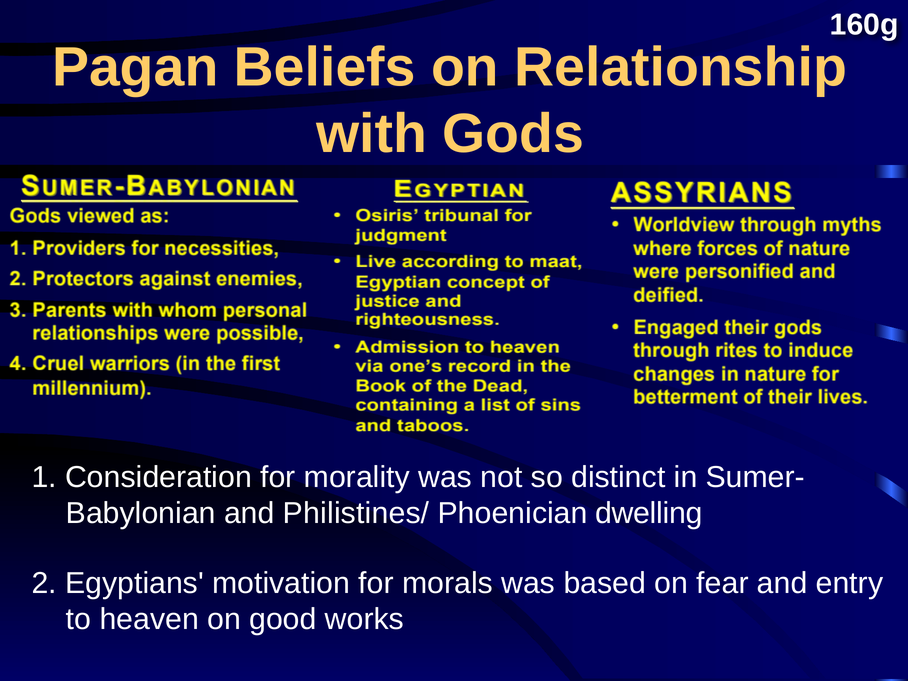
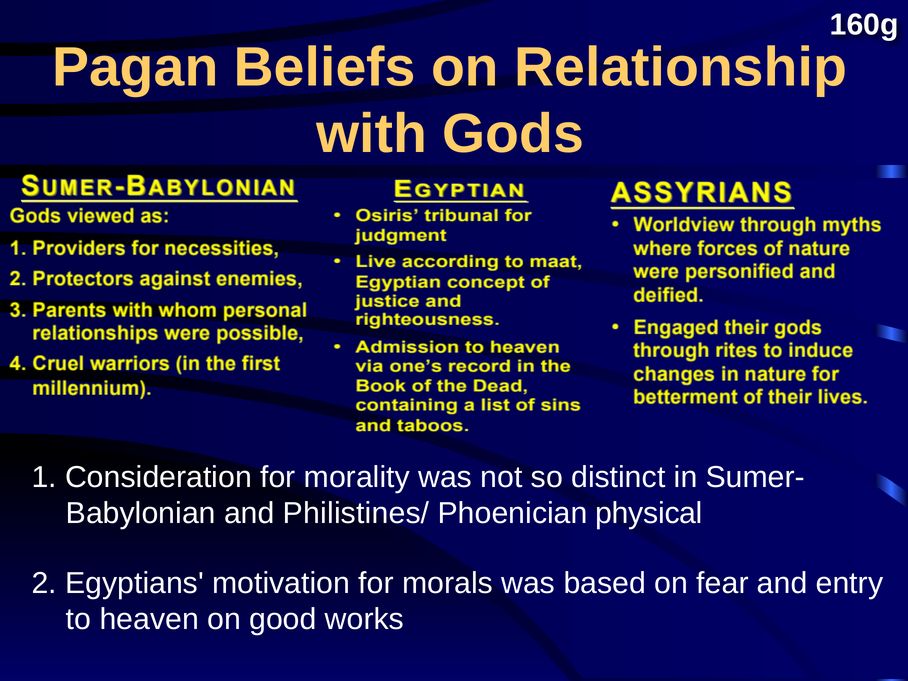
dwelling: dwelling -> physical
